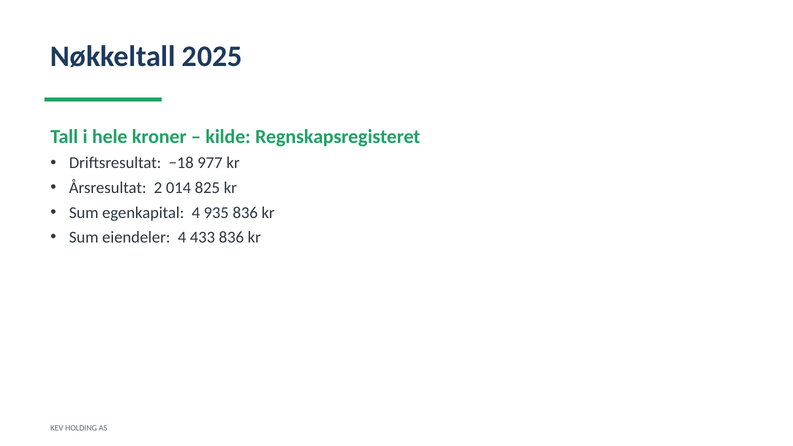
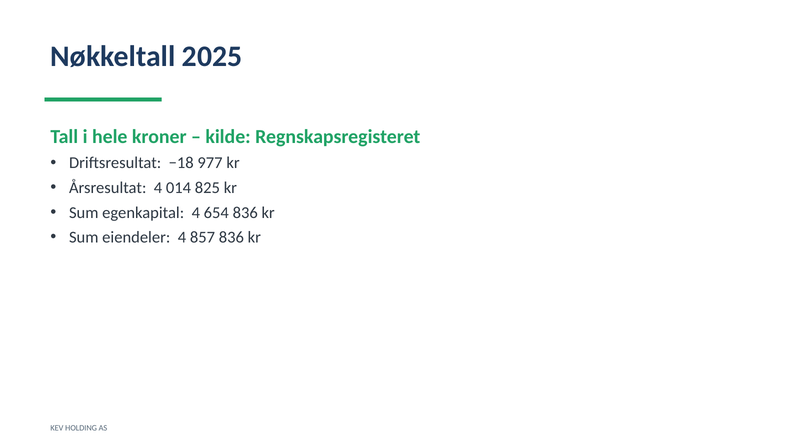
Årsresultat 2: 2 -> 4
935: 935 -> 654
433: 433 -> 857
